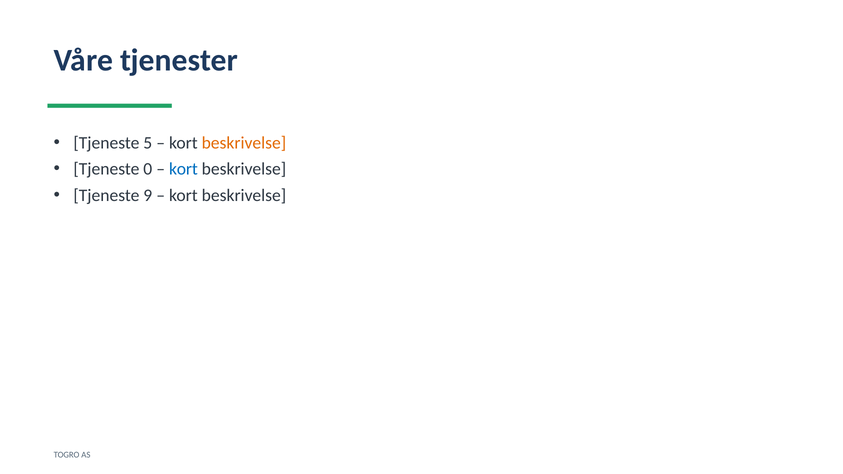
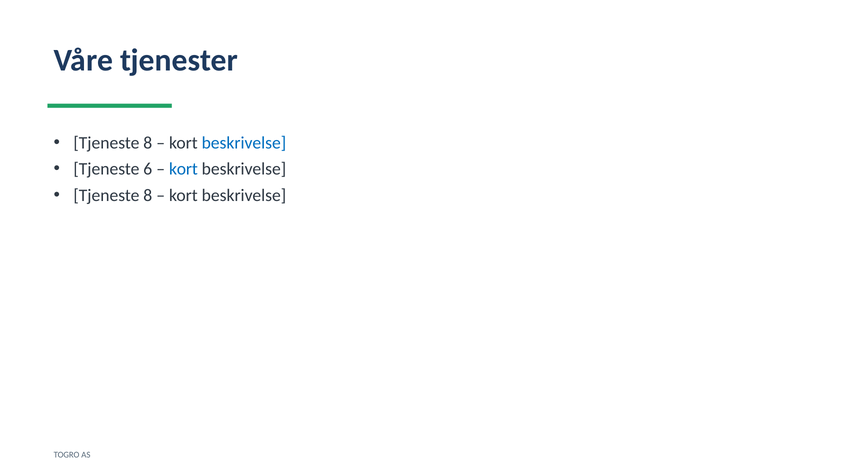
5 at (148, 143): 5 -> 8
beskrivelse at (244, 143) colour: orange -> blue
0: 0 -> 6
9 at (148, 195): 9 -> 8
